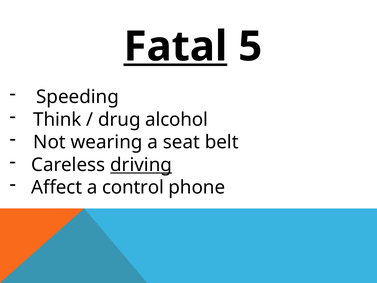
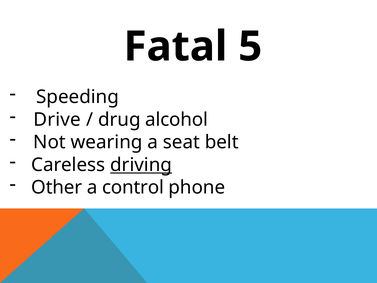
Fatal underline: present -> none
Think: Think -> Drive
Affect: Affect -> Other
